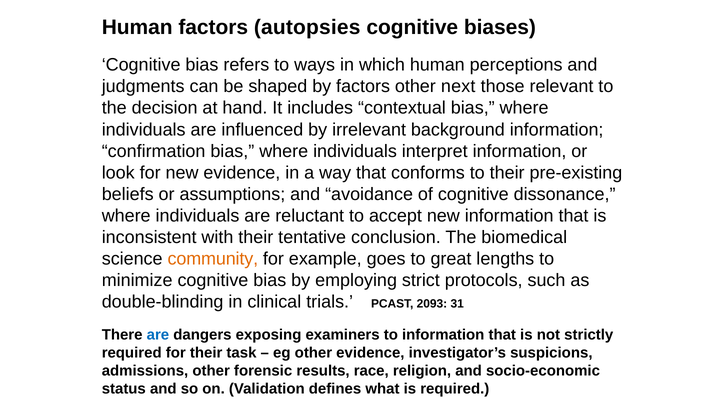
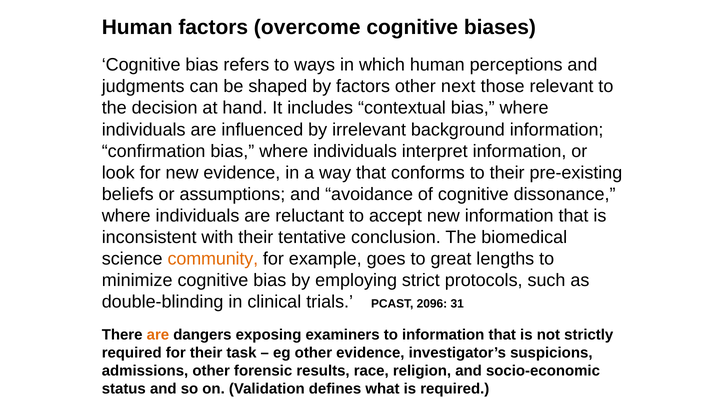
autopsies: autopsies -> overcome
2093: 2093 -> 2096
are at (158, 335) colour: blue -> orange
